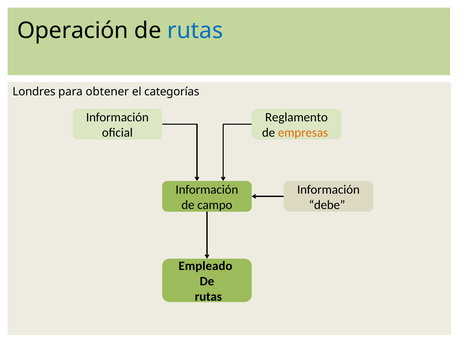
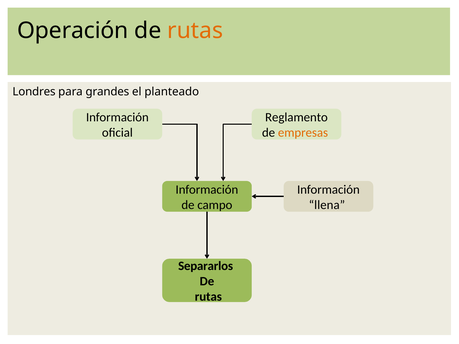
rutas at (195, 31) colour: blue -> orange
obtener: obtener -> grandes
categorías: categorías -> planteado
debe: debe -> llena
Empleado: Empleado -> Separarlos
